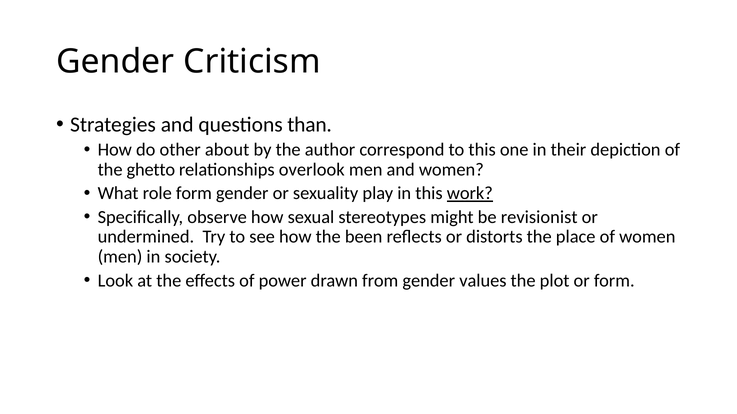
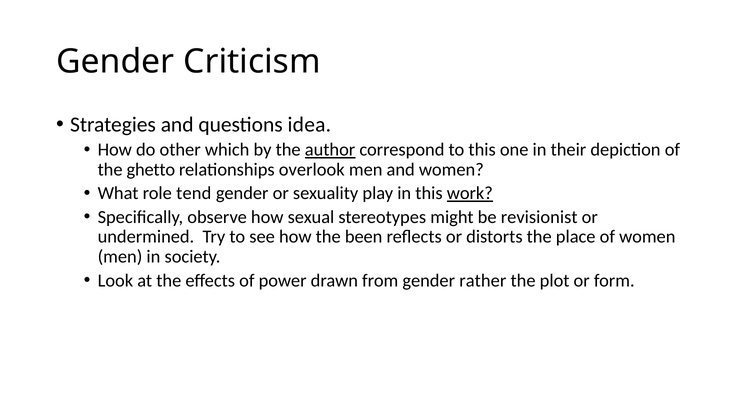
than: than -> idea
about: about -> which
author underline: none -> present
role form: form -> tend
values: values -> rather
